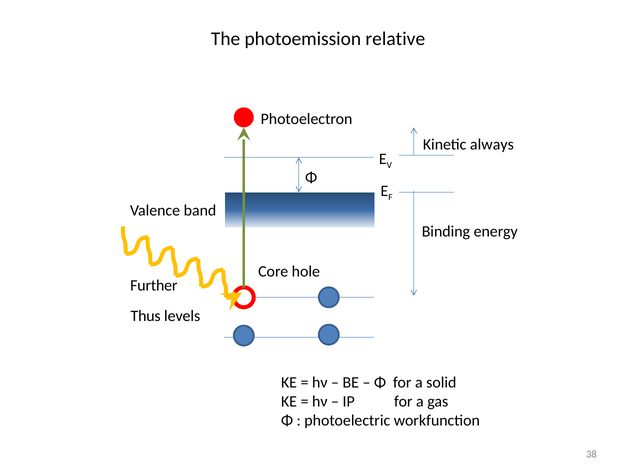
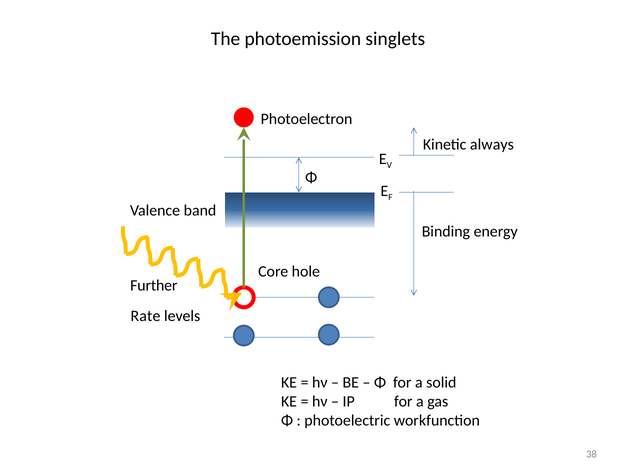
relative: relative -> singlets
Thus: Thus -> Rate
